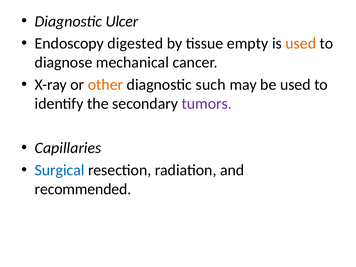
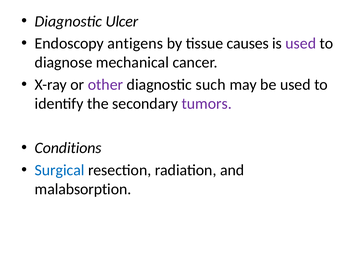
digested: digested -> antigens
empty: empty -> causes
used at (301, 43) colour: orange -> purple
other colour: orange -> purple
Capillaries: Capillaries -> Conditions
recommended: recommended -> malabsorption
